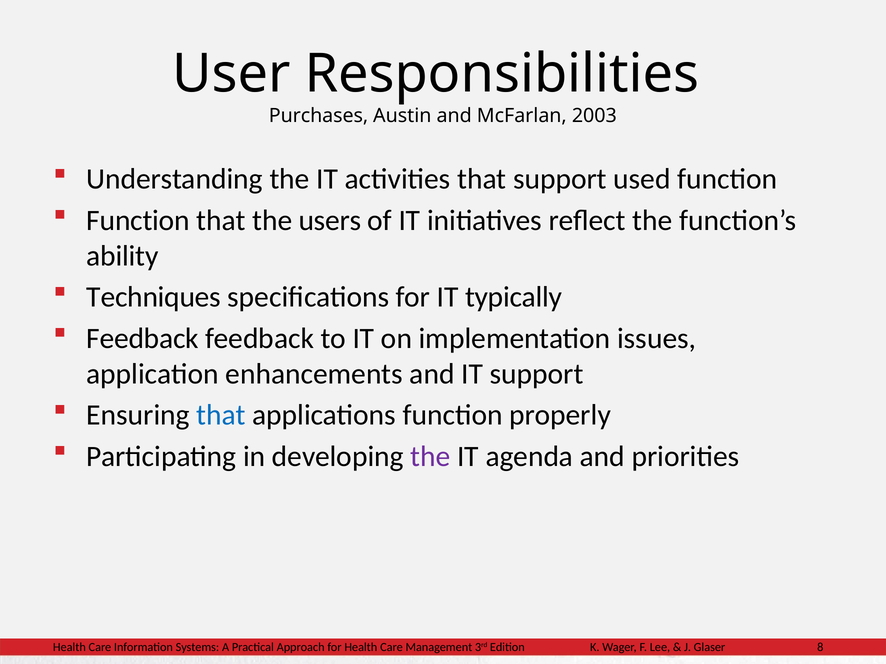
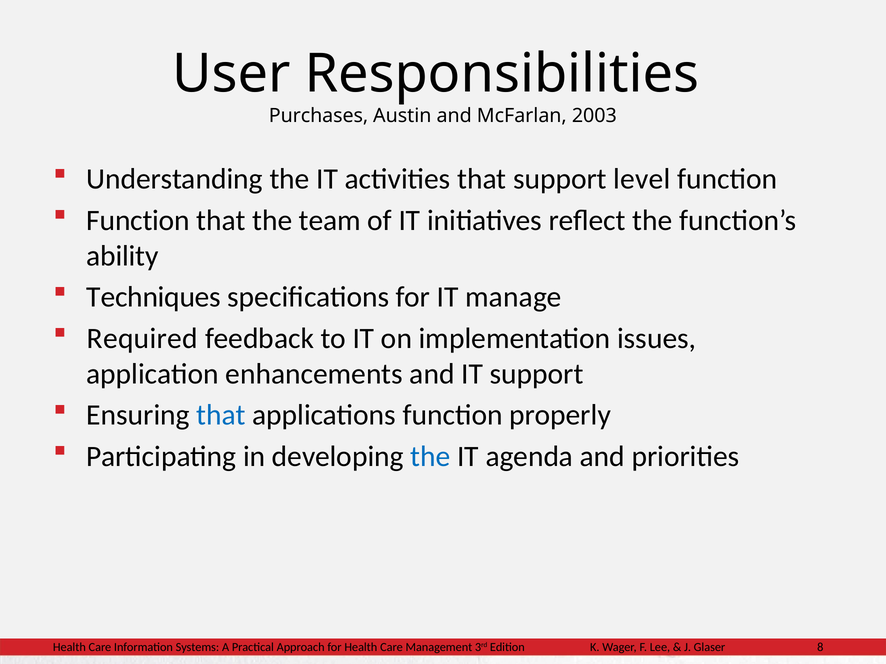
used: used -> level
users: users -> team
typically: typically -> manage
Feedback at (143, 339): Feedback -> Required
the at (430, 457) colour: purple -> blue
